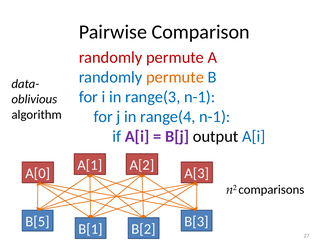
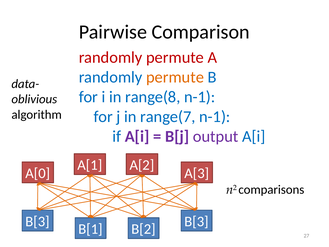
range(3: range(3 -> range(8
range(4: range(4 -> range(7
output colour: black -> purple
B[5 at (37, 221): B[5 -> B[3
